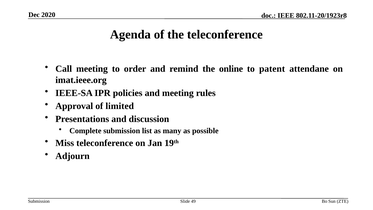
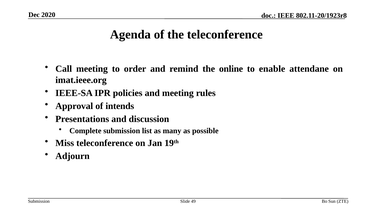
patent: patent -> enable
limited: limited -> intends
